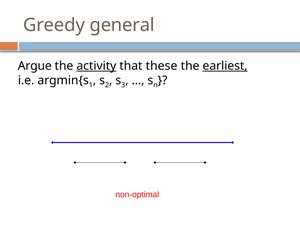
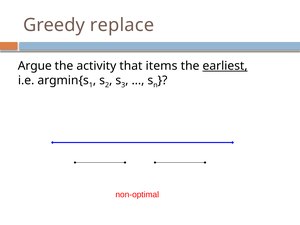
general: general -> replace
activity underline: present -> none
these: these -> items
